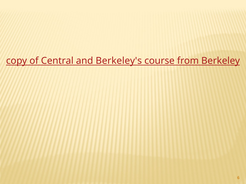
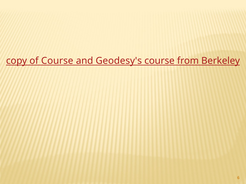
of Central: Central -> Course
Berkeley's: Berkeley's -> Geodesy's
